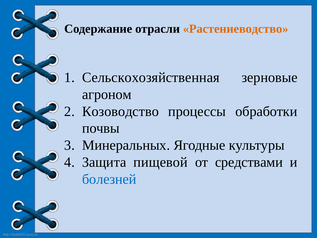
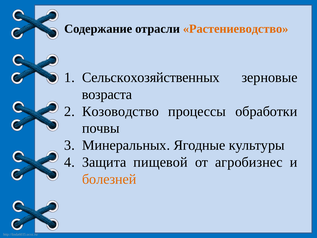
Сельскохозяйственная: Сельскохозяйственная -> Сельскохозяйственных
агроном: агроном -> возраста
средствами: средствами -> агробизнес
болезней colour: blue -> orange
